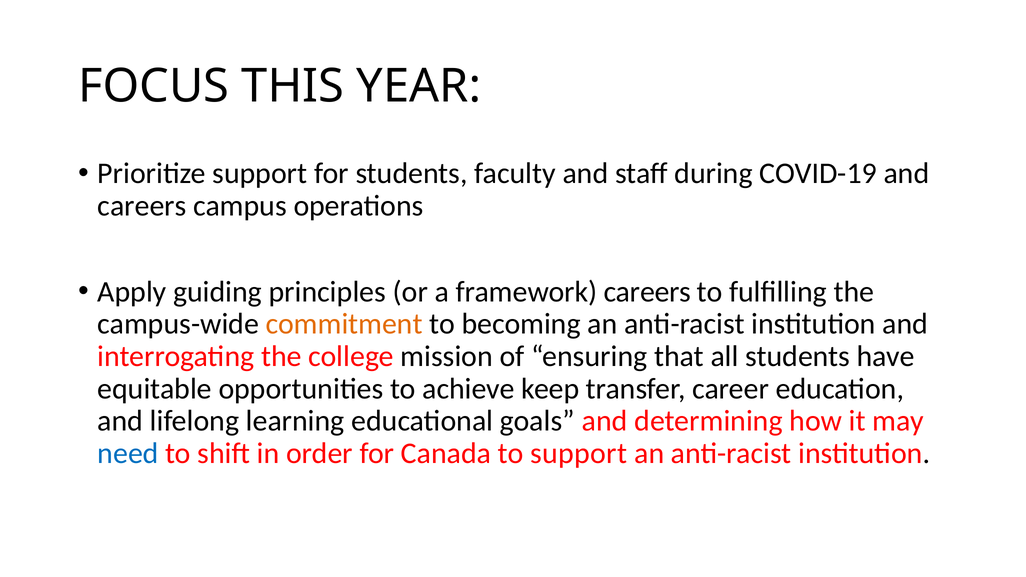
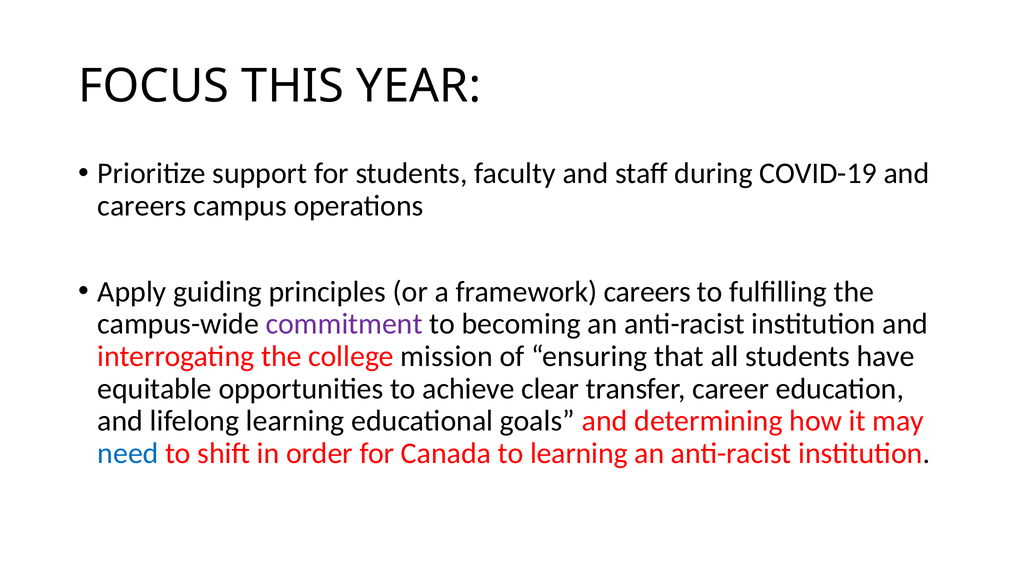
commitment colour: orange -> purple
keep: keep -> clear
to support: support -> learning
